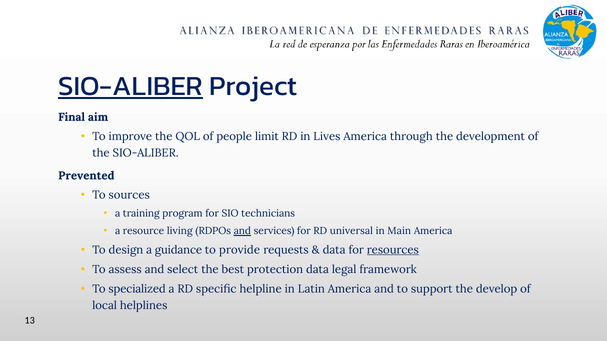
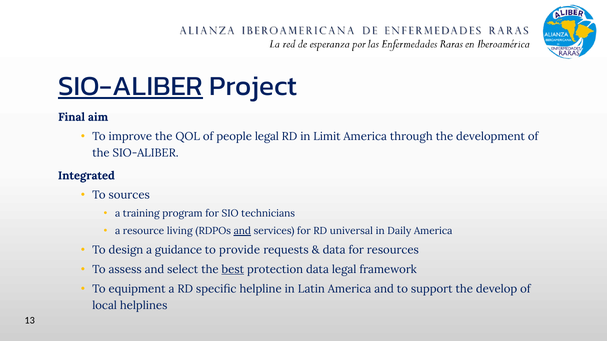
people limit: limit -> legal
Lives: Lives -> Limit
Prevented: Prevented -> Integrated
Main: Main -> Daily
resources underline: present -> none
best underline: none -> present
specialized: specialized -> equipment
